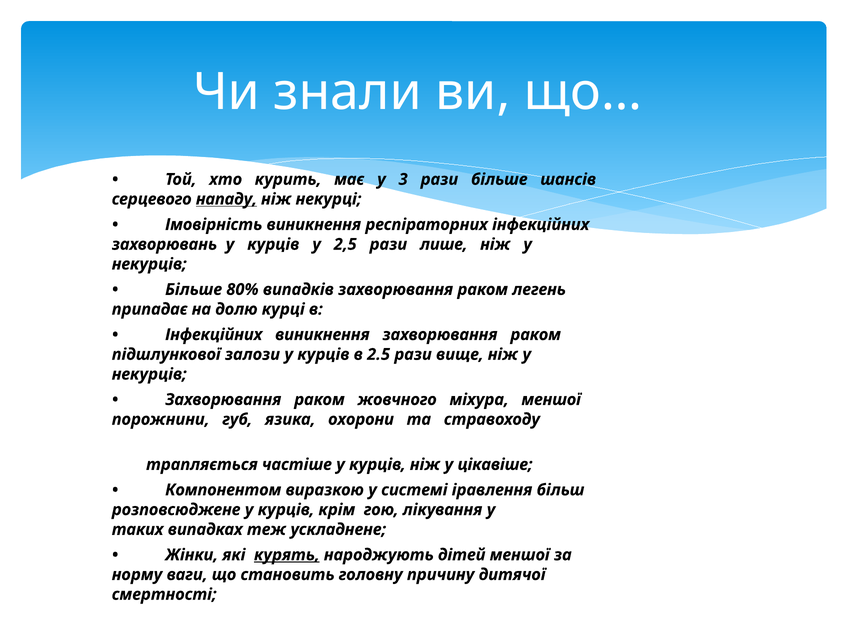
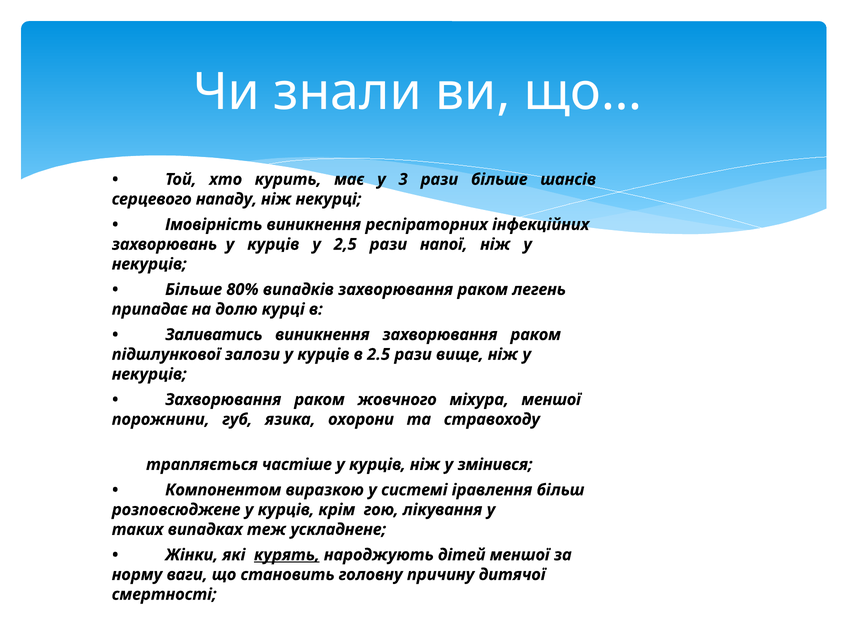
нападу underline: present -> none
лише: лише -> напої
Інфекційних at (214, 335): Інфекційних -> Заливатись
цікавіше: цікавіше -> змінився
